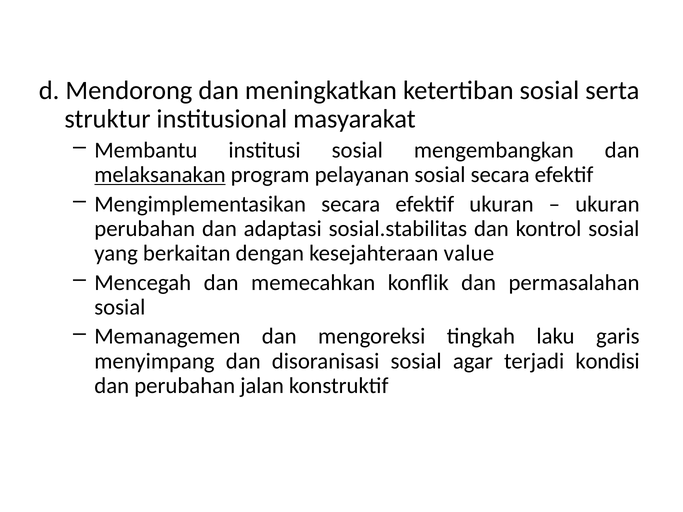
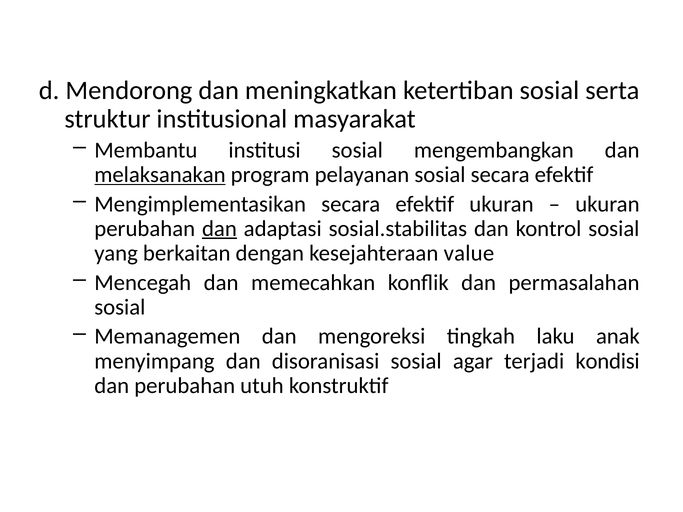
dan at (219, 229) underline: none -> present
garis: garis -> anak
jalan: jalan -> utuh
